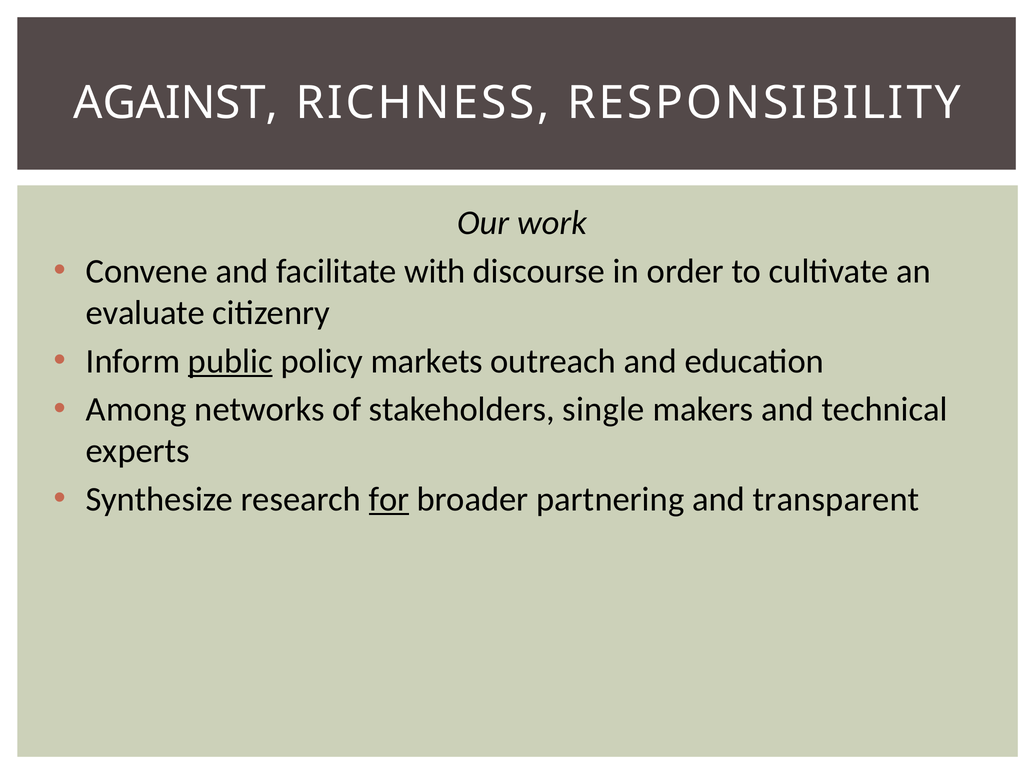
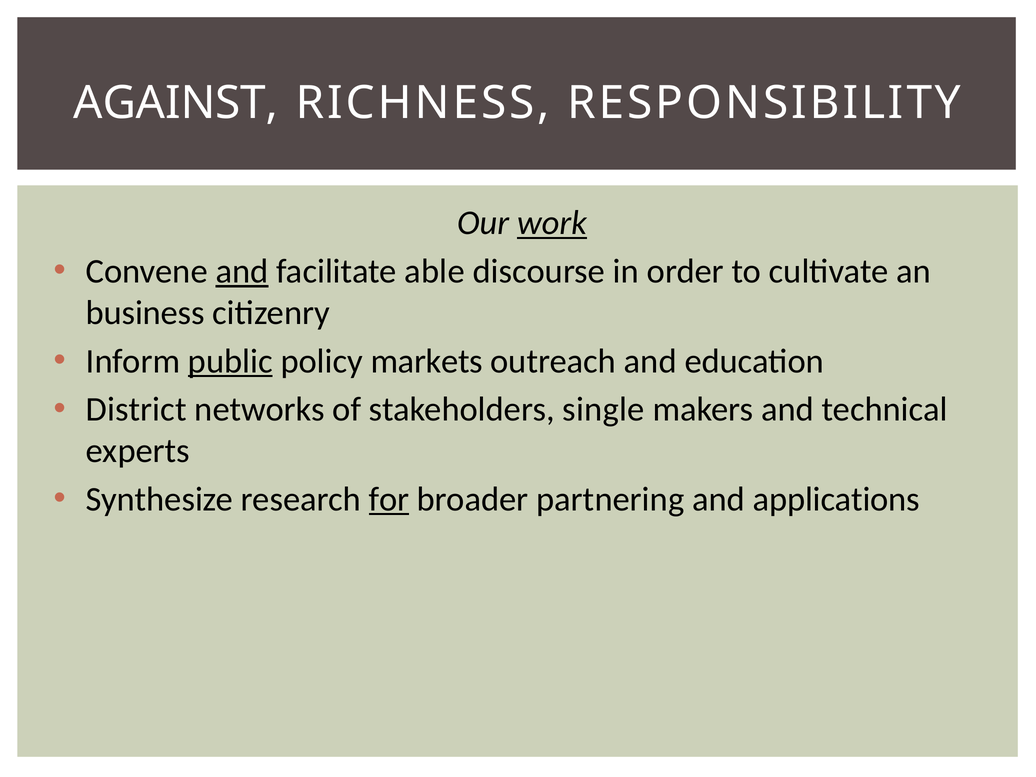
work underline: none -> present
and at (242, 271) underline: none -> present
with: with -> able
evaluate: evaluate -> business
Among: Among -> District
transparent: transparent -> applications
